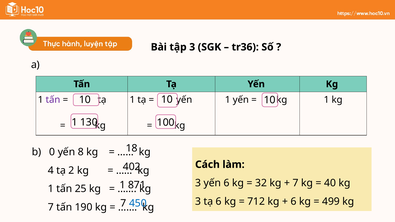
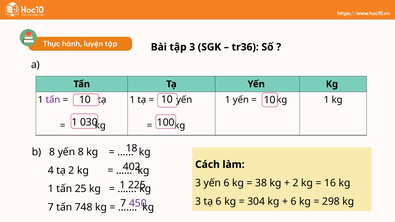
130: 130 -> 030
b 0: 0 -> 8
32: 32 -> 38
7 at (296, 183): 7 -> 2
40: 40 -> 16
871: 871 -> 225
712: 712 -> 304
499: 499 -> 298
450 colour: blue -> purple
190: 190 -> 748
